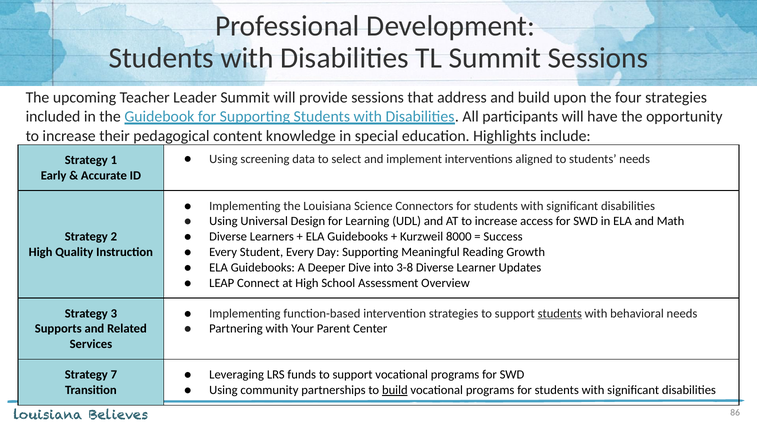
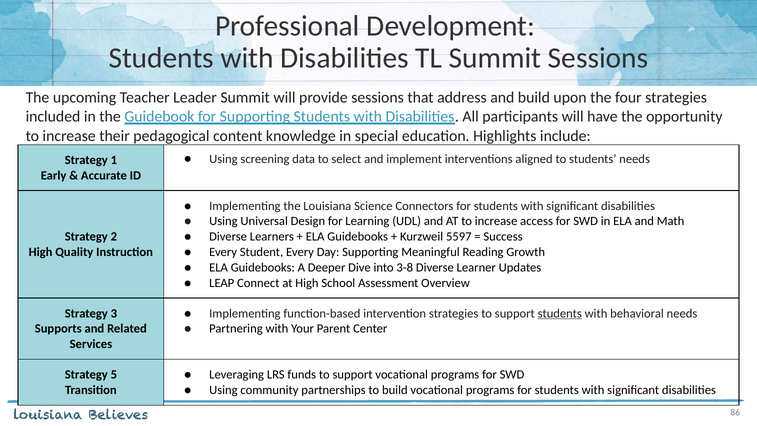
8000: 8000 -> 5597
7: 7 -> 5
build at (395, 390) underline: present -> none
